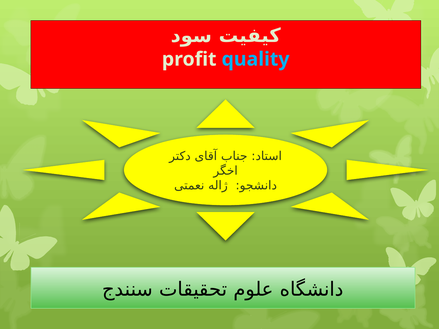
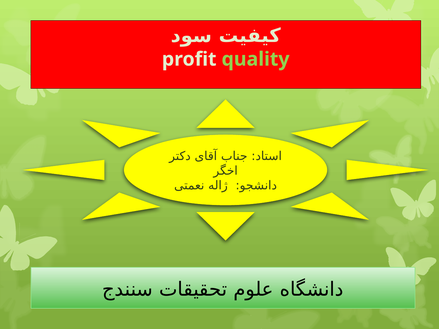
quality colour: light blue -> light green
